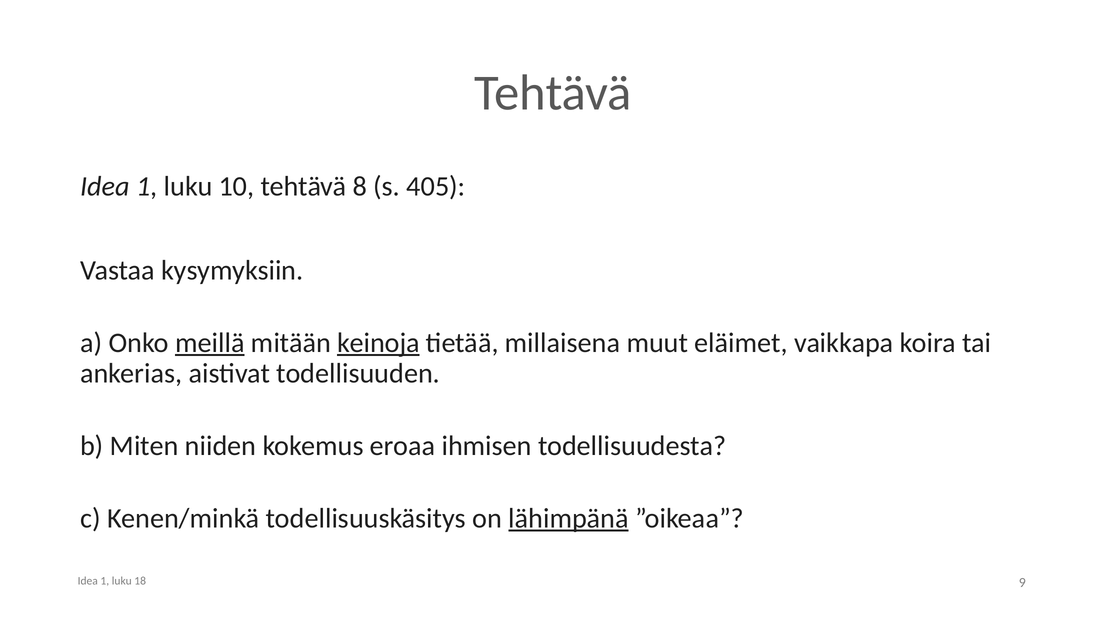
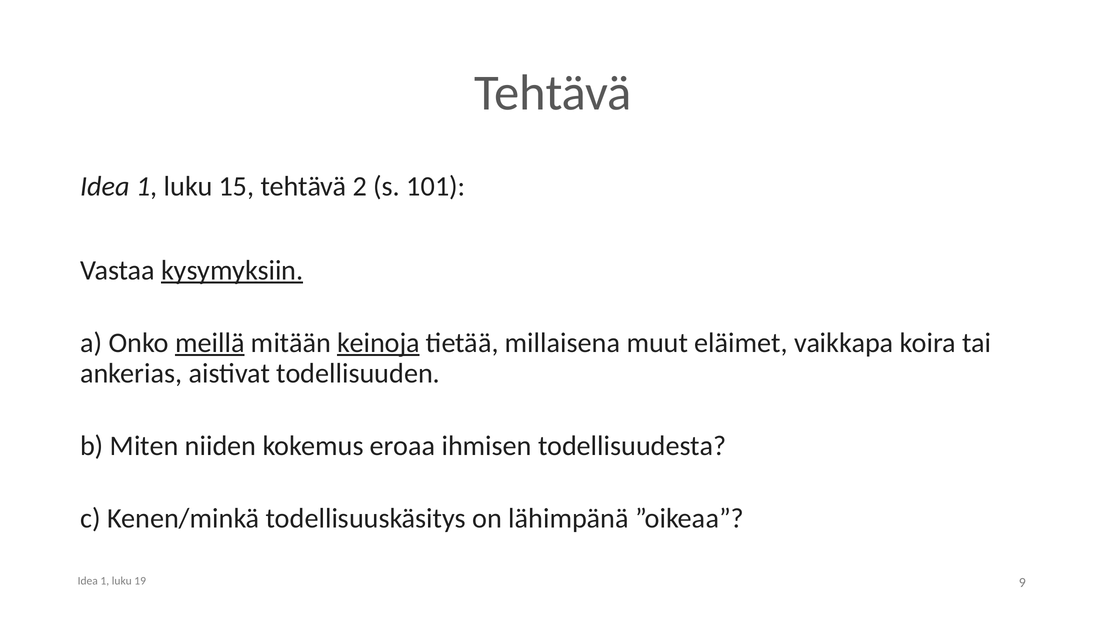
10: 10 -> 15
8: 8 -> 2
405: 405 -> 101
kysymyksiin underline: none -> present
lähimpänä underline: present -> none
18: 18 -> 19
